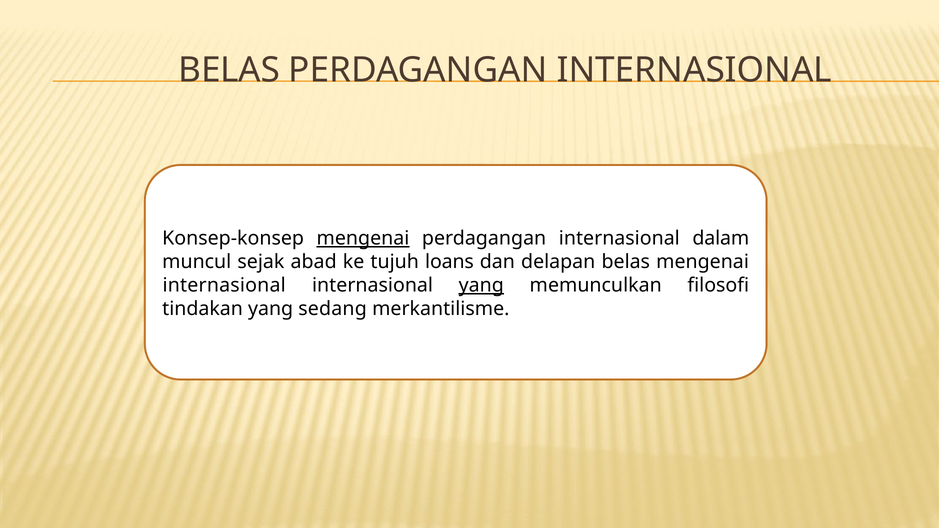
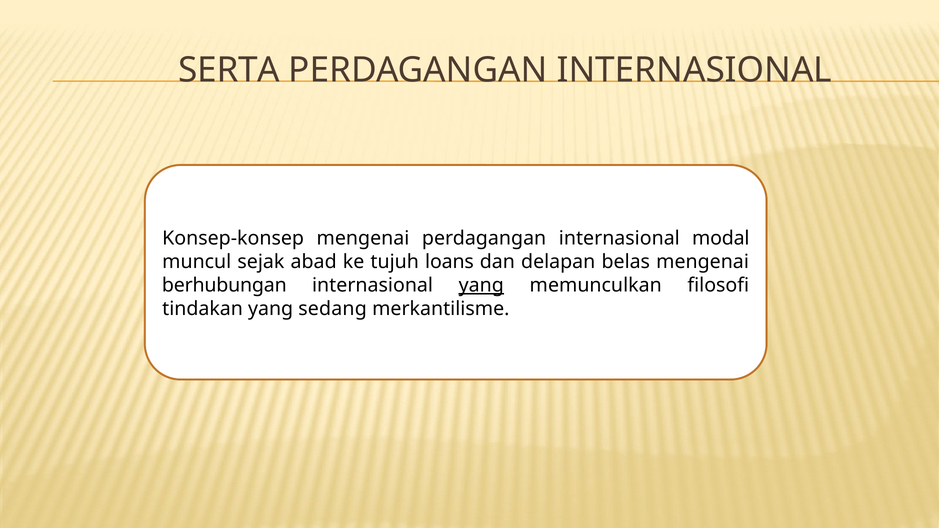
BELAS at (229, 70): BELAS -> SERTA
mengenai at (363, 238) underline: present -> none
dalam: dalam -> modal
internasional at (224, 285): internasional -> berhubungan
